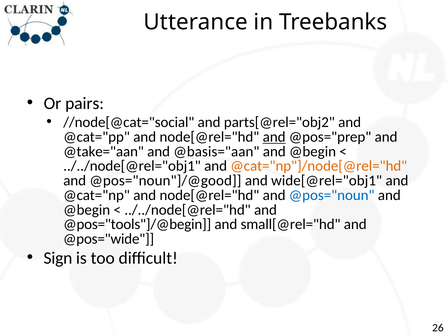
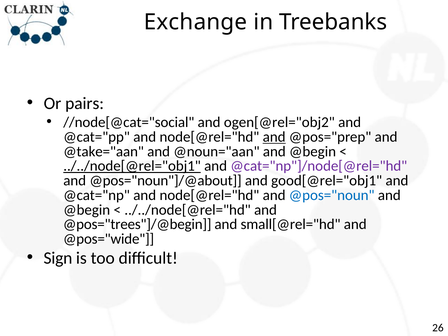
Utterance: Utterance -> Exchange
parts[@rel="obj2: parts[@rel="obj2 -> ogen[@rel="obj2
@basis="aan: @basis="aan -> @noun="aan
../../node[@rel="obj1 underline: none -> present
@cat="np"]/node[@rel="hd colour: orange -> purple
@pos="noun"]/@good: @pos="noun"]/@good -> @pos="noun"]/@about
wide[@rel="obj1: wide[@rel="obj1 -> good[@rel="obj1
@pos="tools"]/@begin: @pos="tools"]/@begin -> @pos="trees"]/@begin
